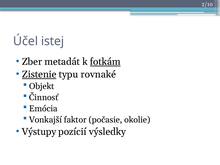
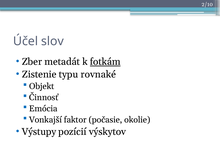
istej: istej -> slov
Zistenie underline: present -> none
výsledky: výsledky -> výskytov
